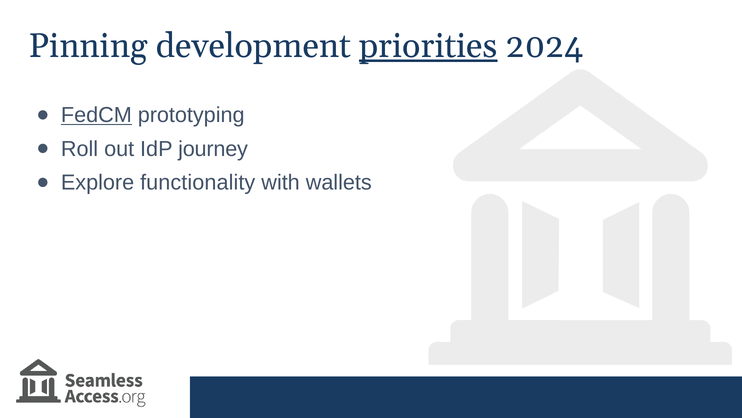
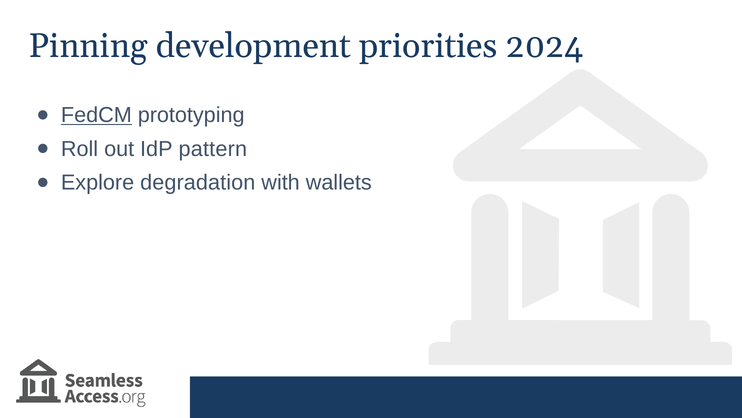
priorities underline: present -> none
journey: journey -> pattern
functionality: functionality -> degradation
